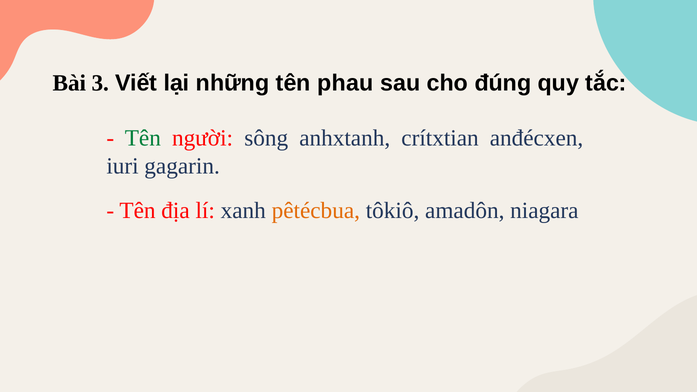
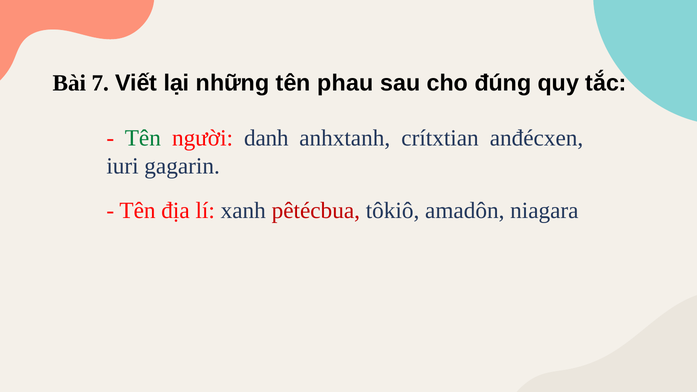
3: 3 -> 7
sông: sông -> danh
pêtécbua colour: orange -> red
